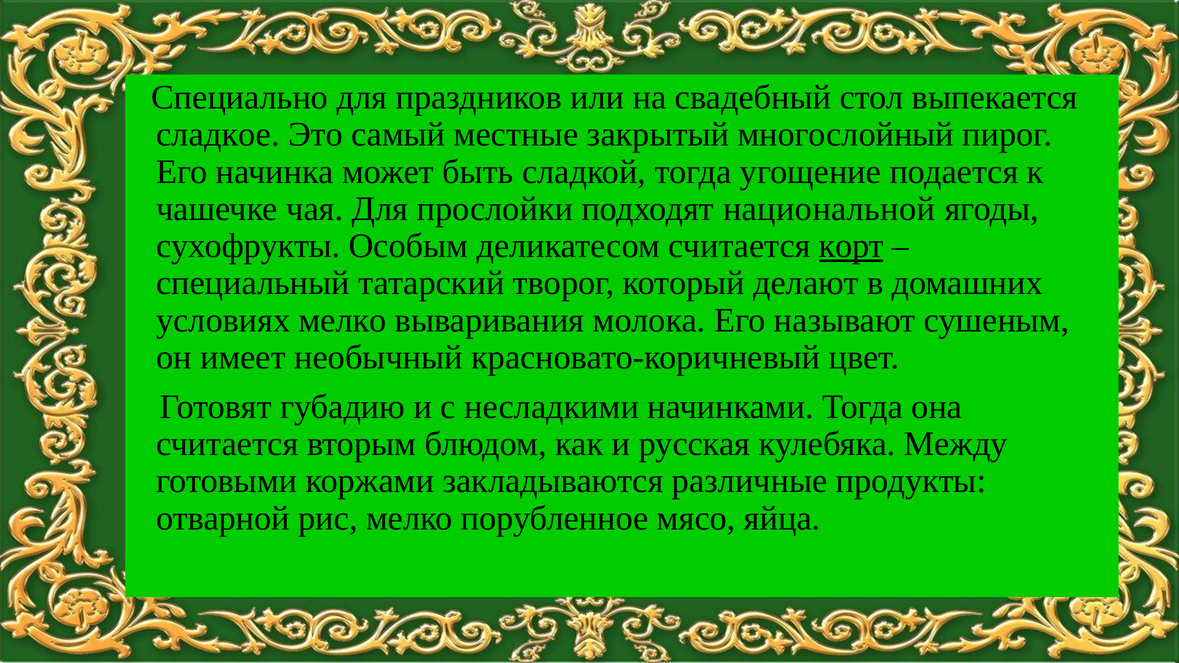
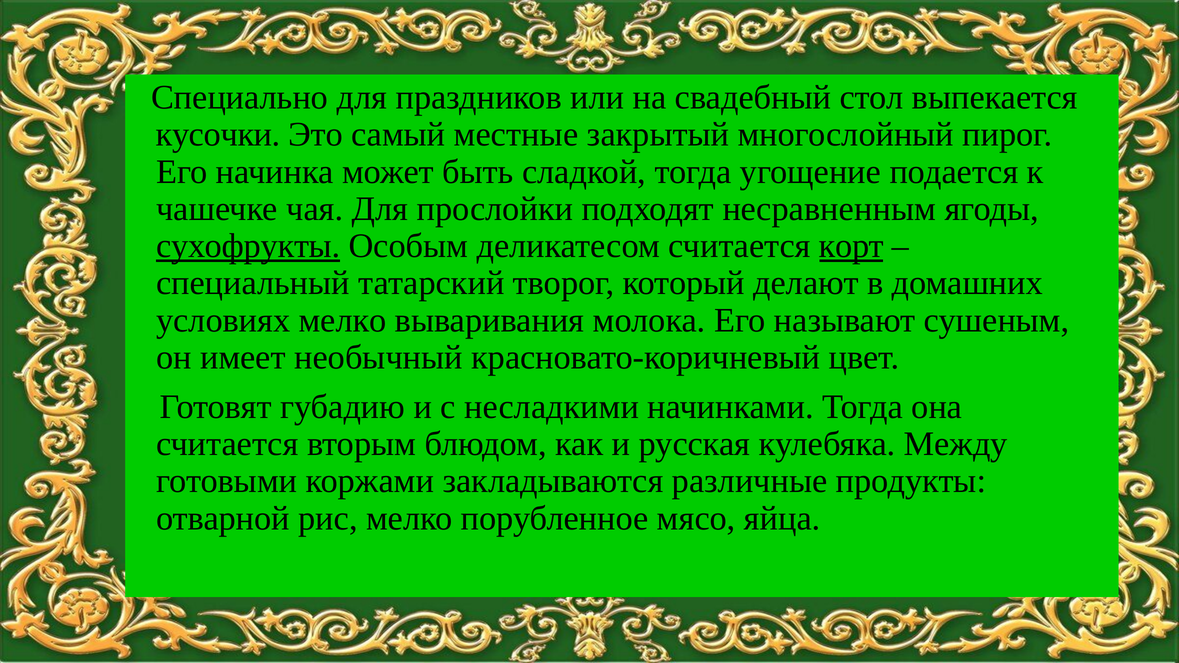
сладкое: сладкое -> кусочки
национальной: национальной -> несравненным
сухофрукты underline: none -> present
